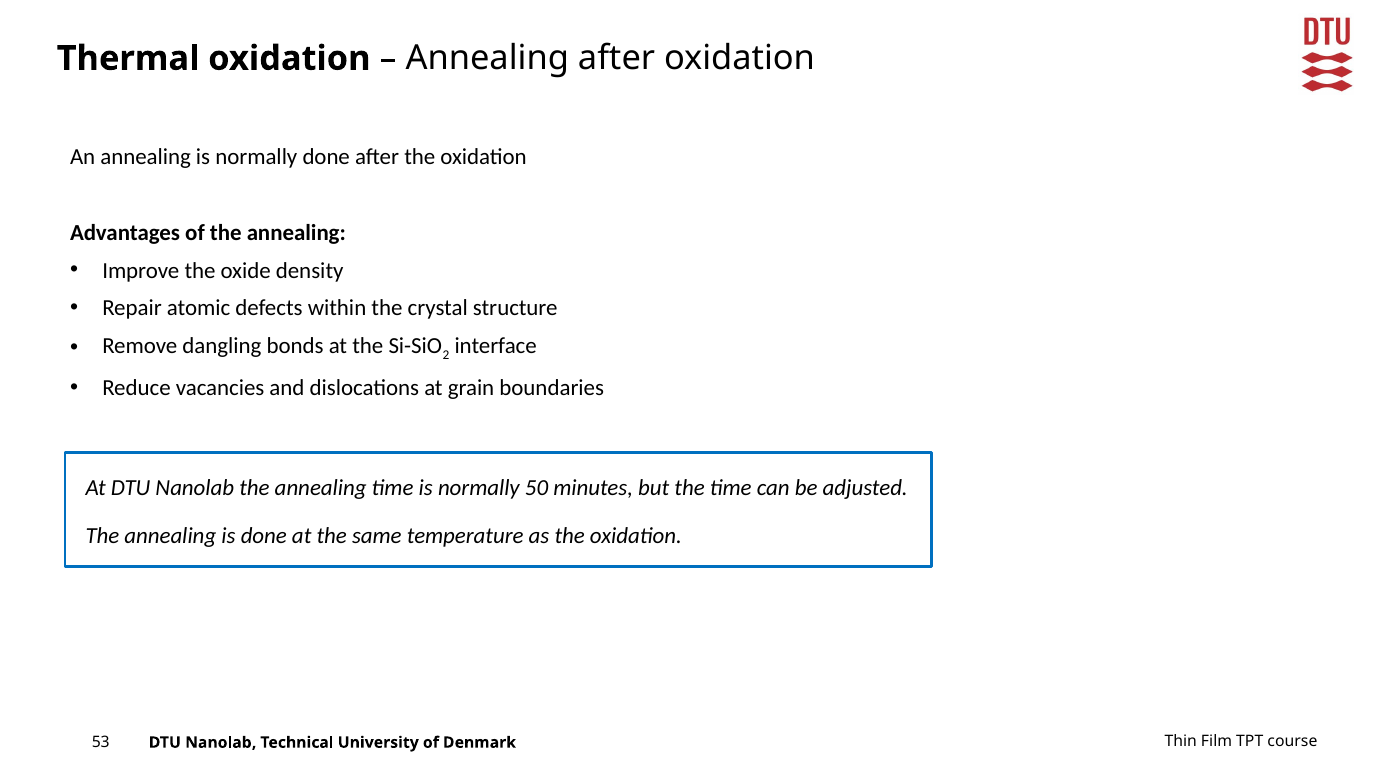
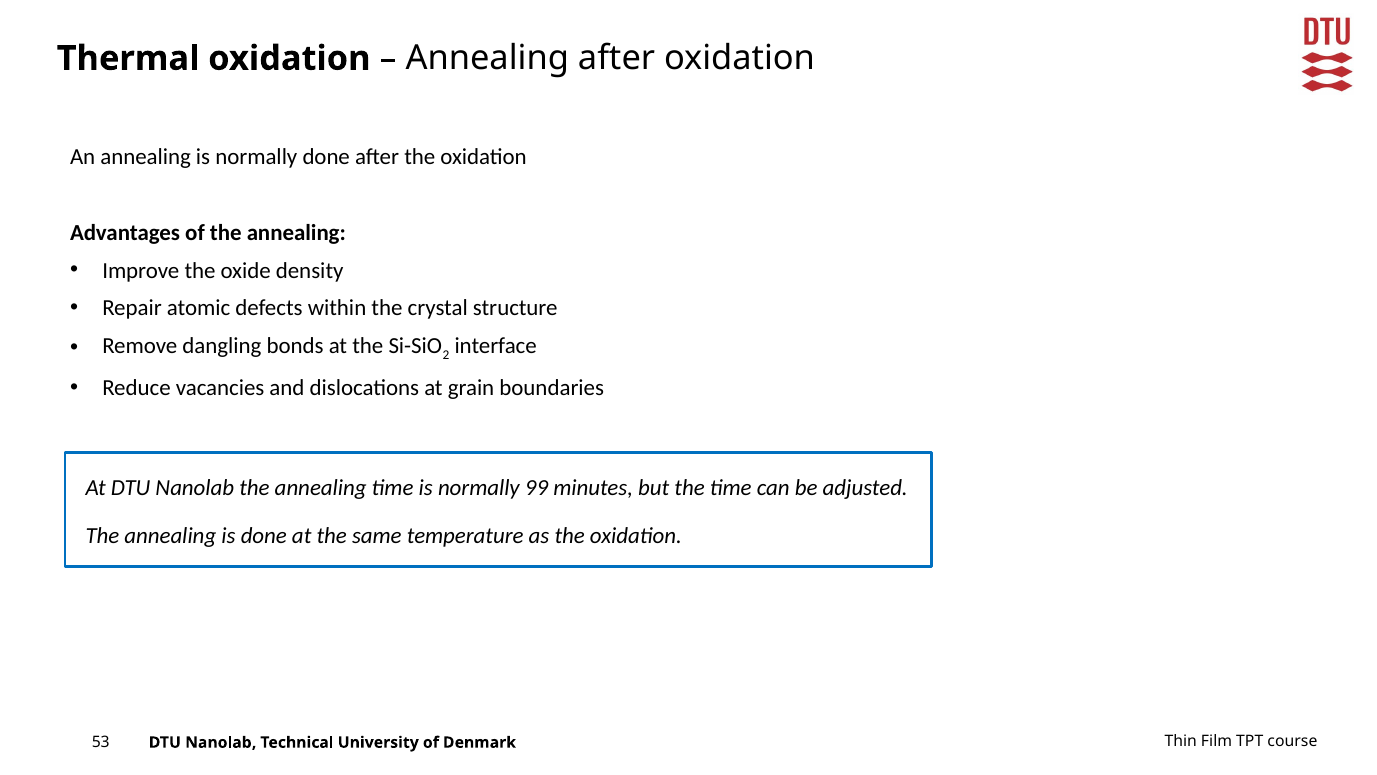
50: 50 -> 99
